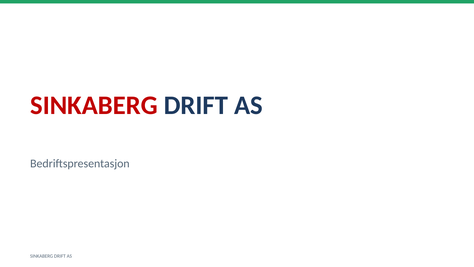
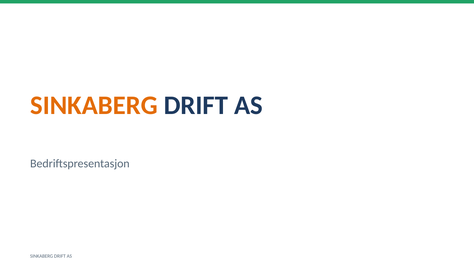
SINKABERG at (94, 105) colour: red -> orange
